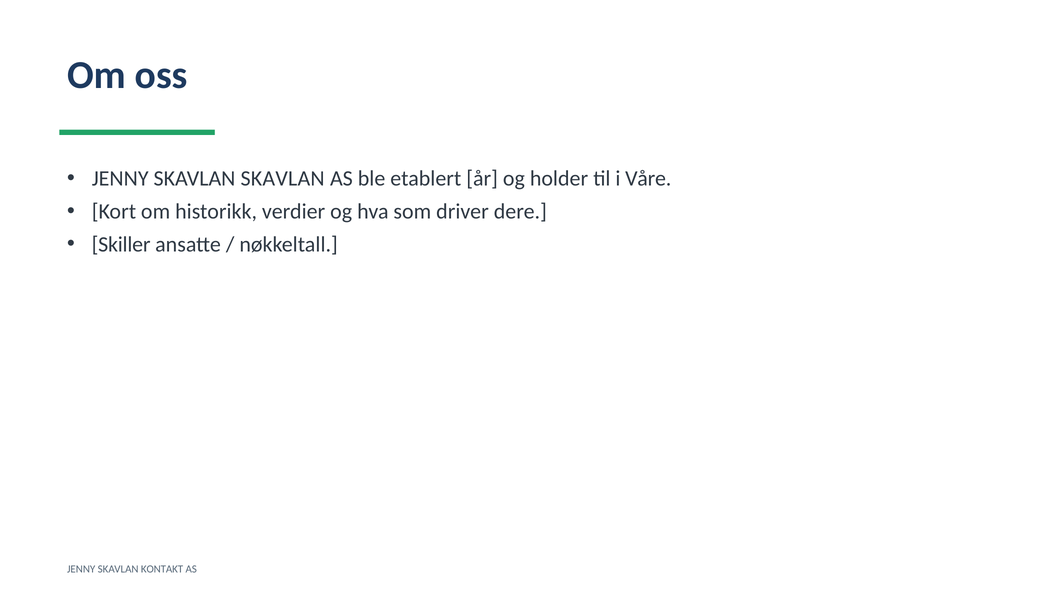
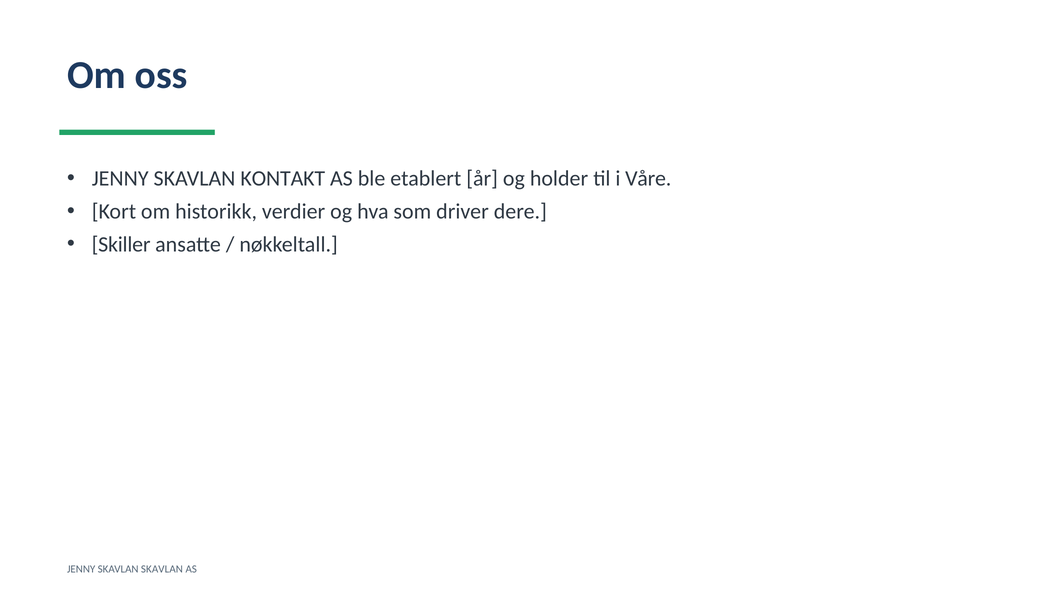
SKAVLAN SKAVLAN: SKAVLAN -> KONTAKT
SKAVLAN KONTAKT: KONTAKT -> SKAVLAN
